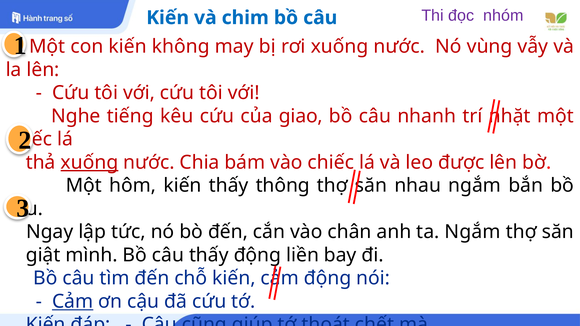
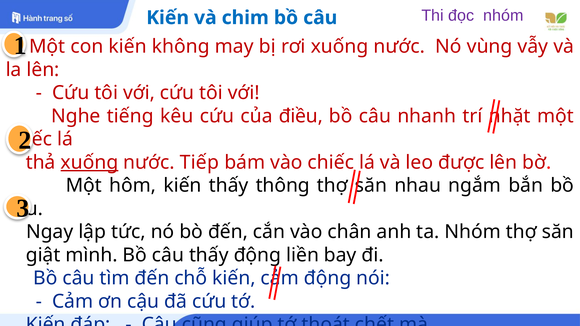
giao: giao -> điều
Chia: Chia -> Tiếp
ta Ngắm: Ngắm -> Nhóm
Cảm at (73, 302) underline: present -> none
